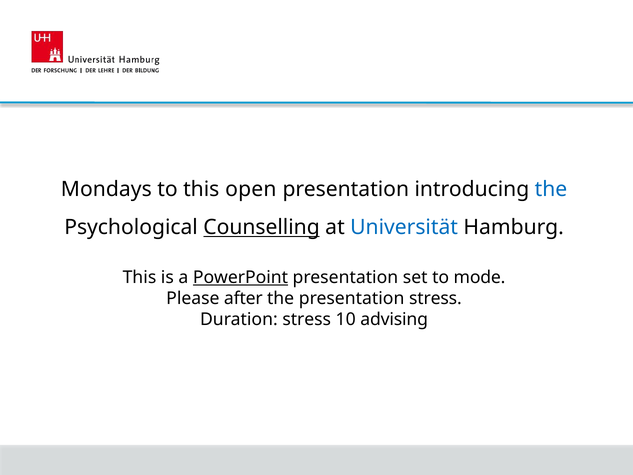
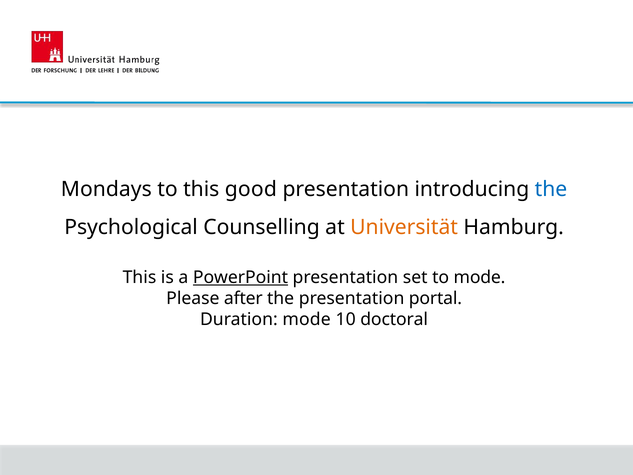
open: open -> good
Counselling underline: present -> none
Universität colour: blue -> orange
presentation stress: stress -> portal
Duration stress: stress -> mode
advising: advising -> doctoral
